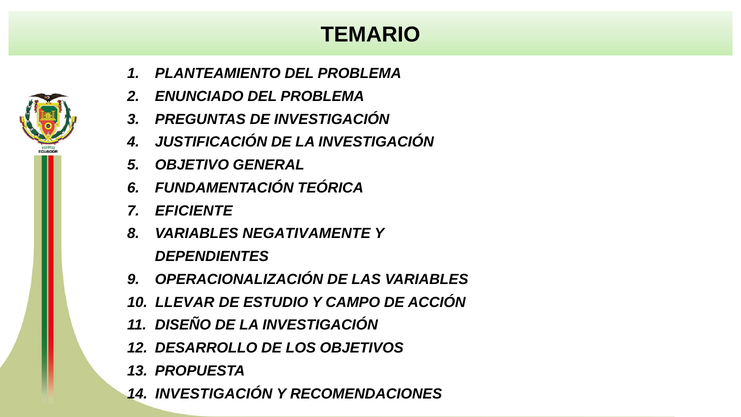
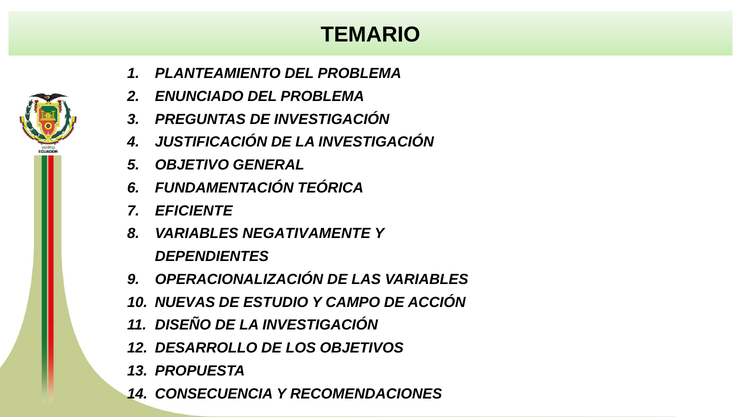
LLEVAR: LLEVAR -> NUEVAS
INVESTIGACIÓN at (214, 394): INVESTIGACIÓN -> CONSECUENCIA
